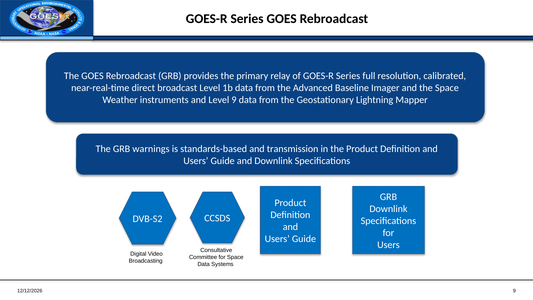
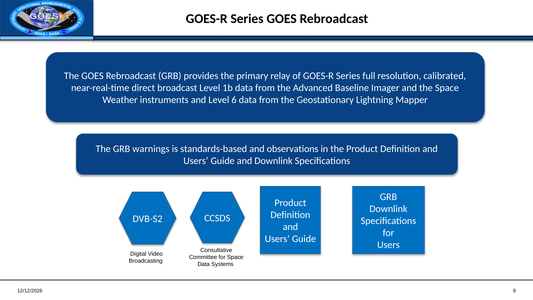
Level 9: 9 -> 6
transmission: transmission -> observations
